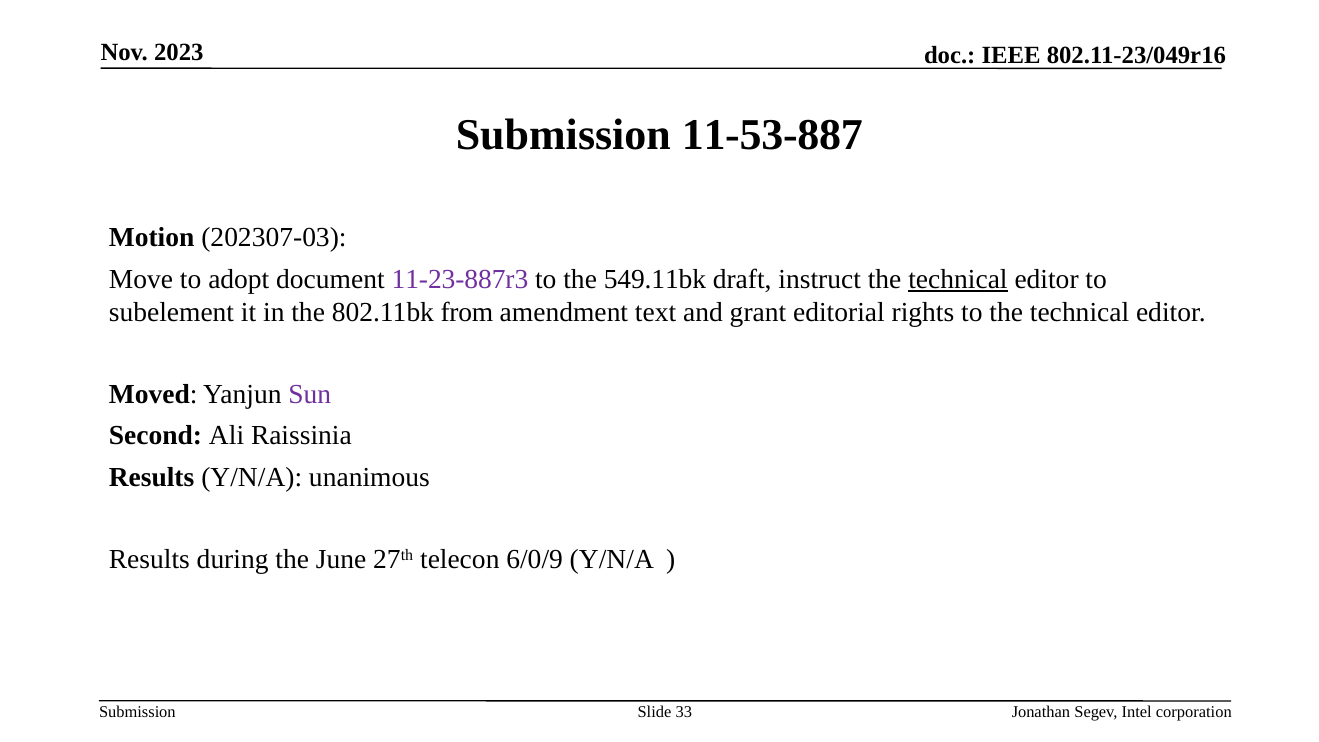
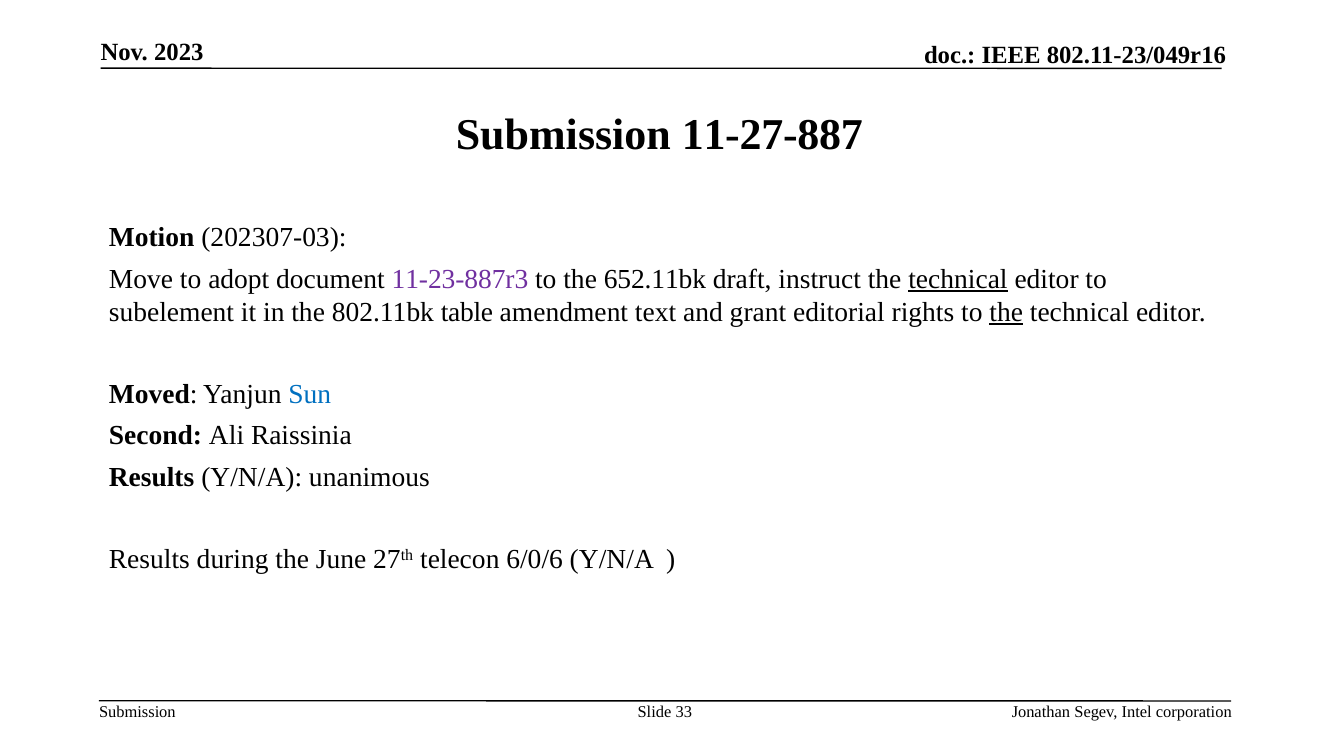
11-53-887: 11-53-887 -> 11-27-887
549.11bk: 549.11bk -> 652.11bk
from: from -> table
the at (1006, 312) underline: none -> present
Sun colour: purple -> blue
6/0/9: 6/0/9 -> 6/0/6
